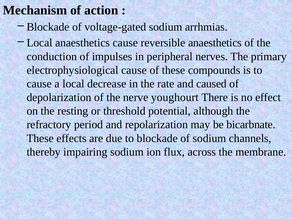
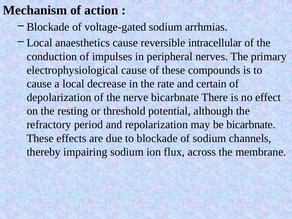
reversible anaesthetics: anaesthetics -> intracellular
caused: caused -> certain
nerve youghourt: youghourt -> bicarbnate
